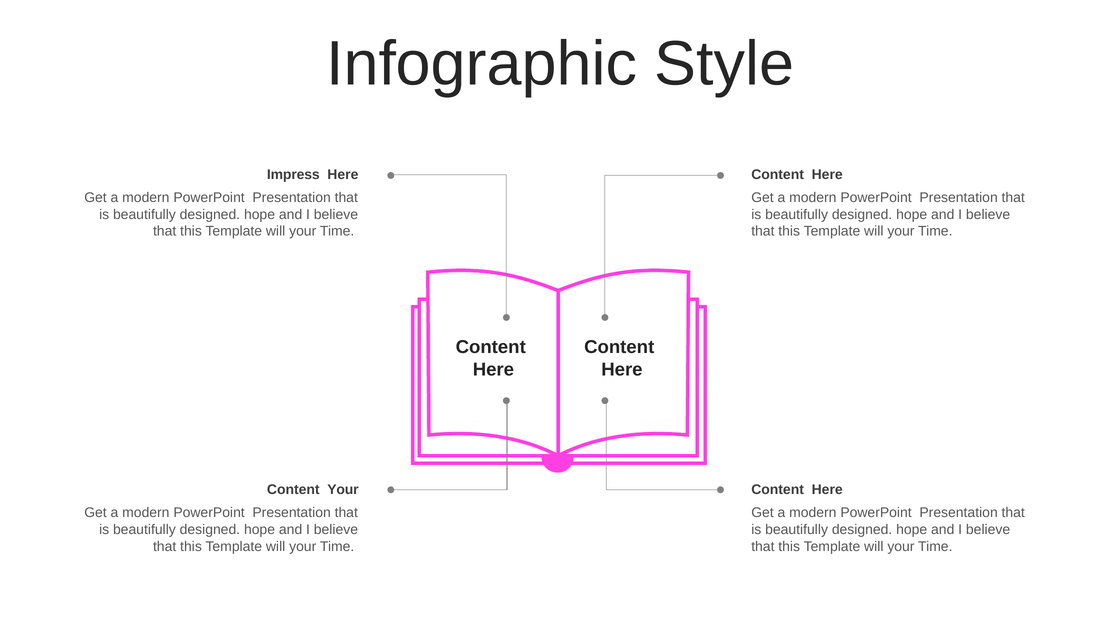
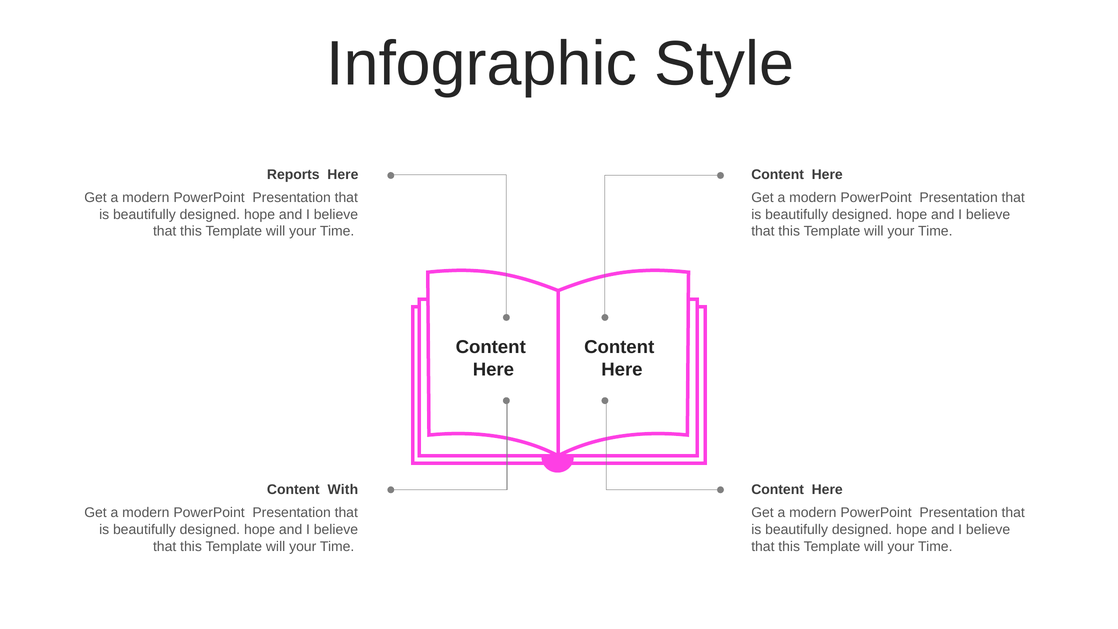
Impress: Impress -> Reports
Content Your: Your -> With
